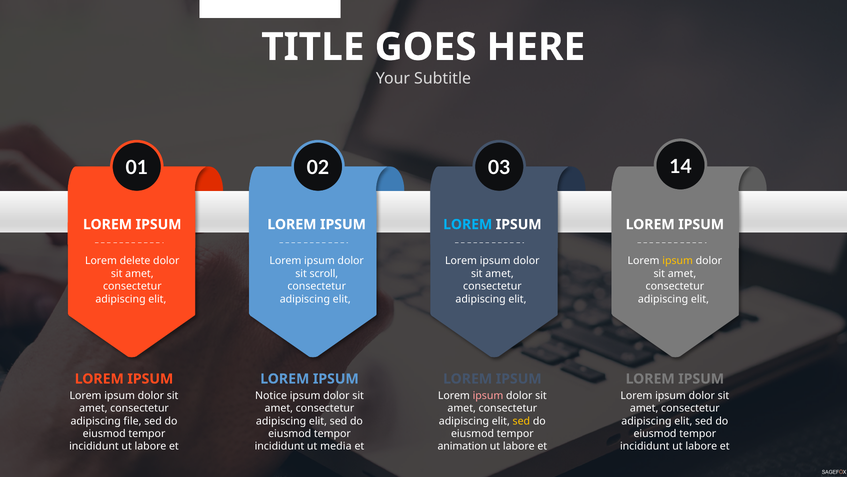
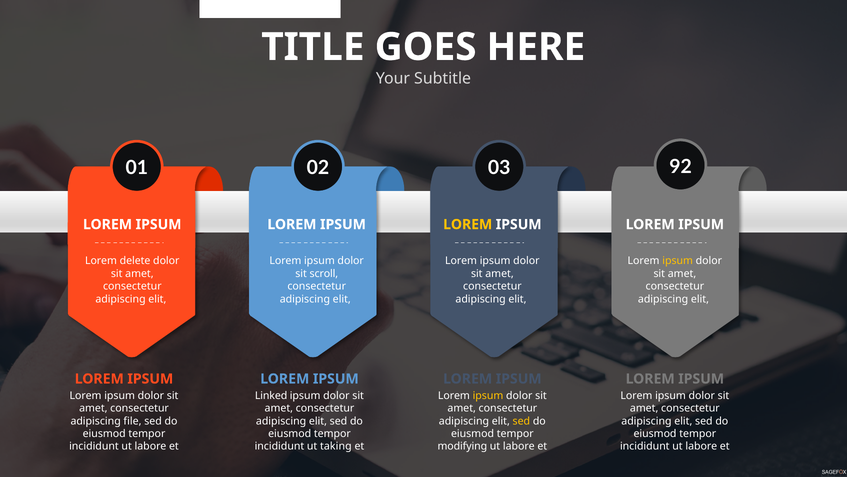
14: 14 -> 92
LOREM at (468, 224) colour: light blue -> yellow
Notice: Notice -> Linked
ipsum at (488, 395) colour: pink -> yellow
media: media -> taking
animation: animation -> modifying
